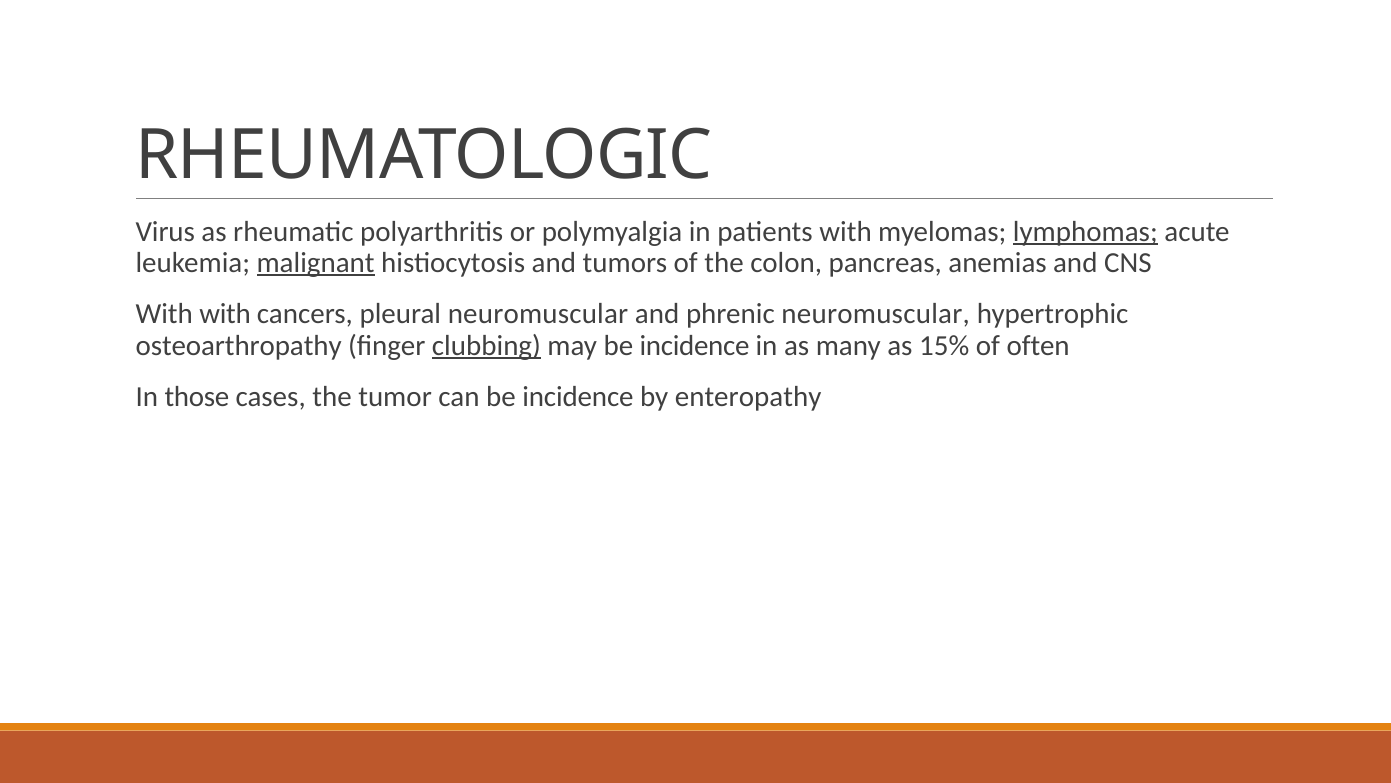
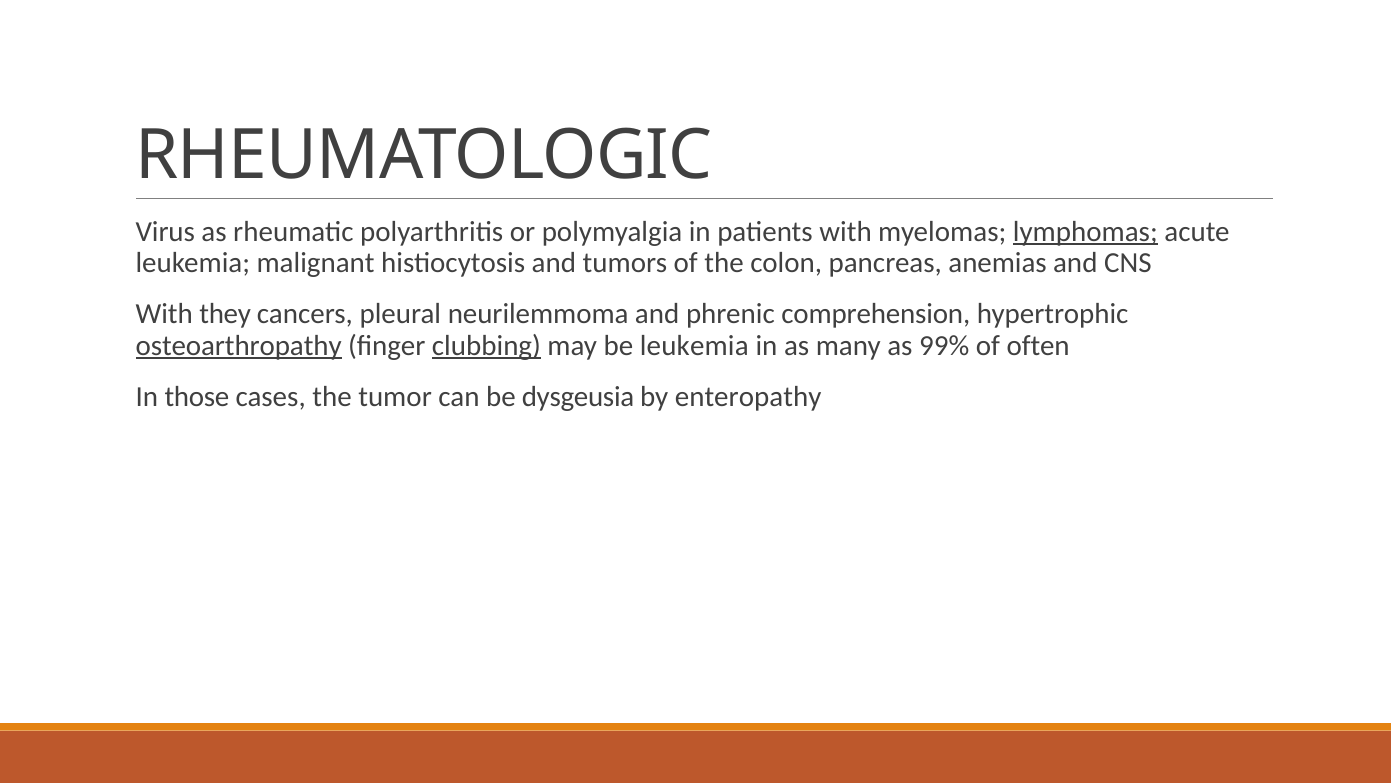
malignant underline: present -> none
With with: with -> they
pleural neuromuscular: neuromuscular -> neurilemmoma
phrenic neuromuscular: neuromuscular -> comprehension
osteoarthropathy underline: none -> present
may be incidence: incidence -> leukemia
15%: 15% -> 99%
can be incidence: incidence -> dysgeusia
